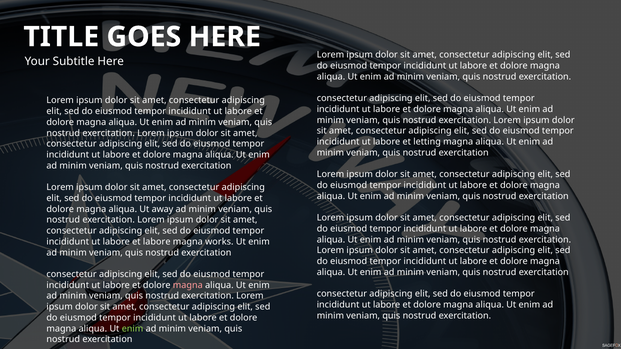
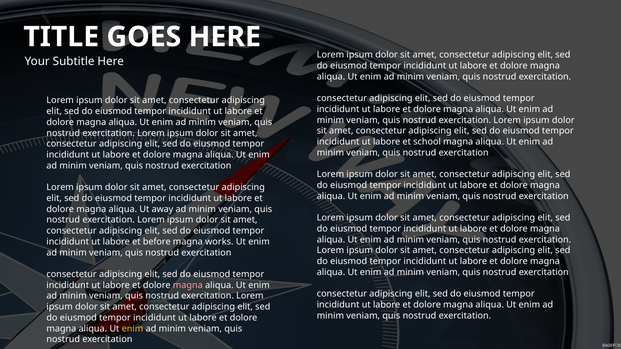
letting: letting -> school
et labore: labore -> before
enim at (133, 329) colour: light green -> yellow
